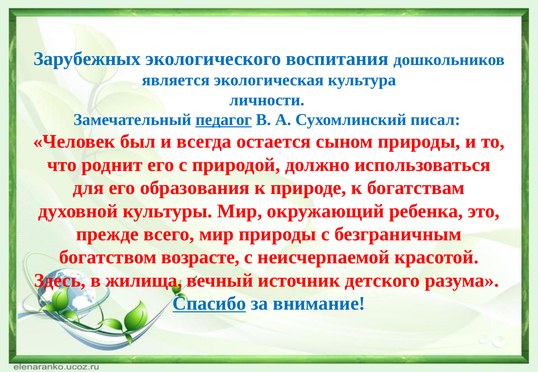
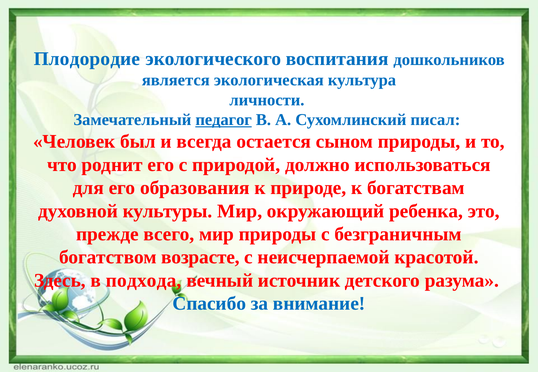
Зарубежных: Зарубежных -> Плодородие
жилища: жилища -> подхода
Спасибо underline: present -> none
